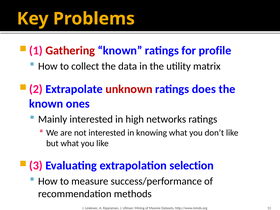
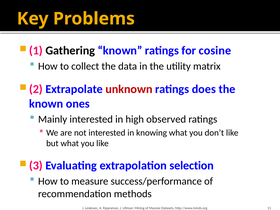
Gathering colour: red -> black
profile: profile -> cosine
networks: networks -> observed
